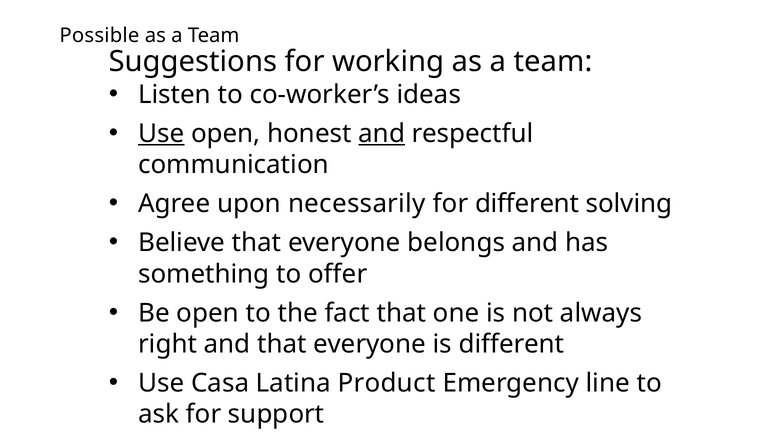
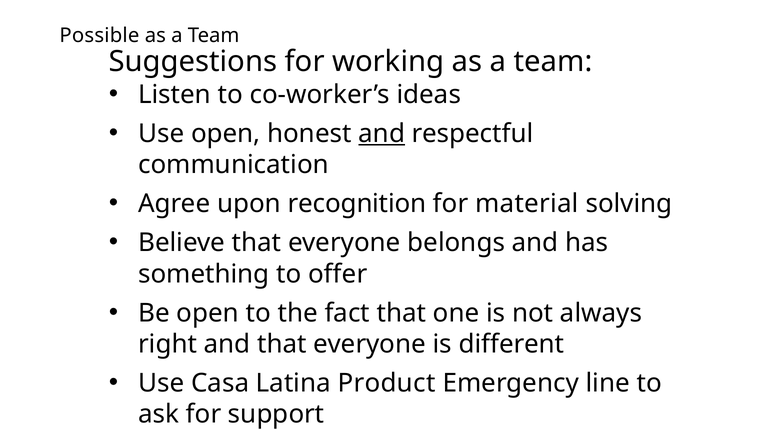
Use at (161, 133) underline: present -> none
necessarily: necessarily -> recognition
for different: different -> material
